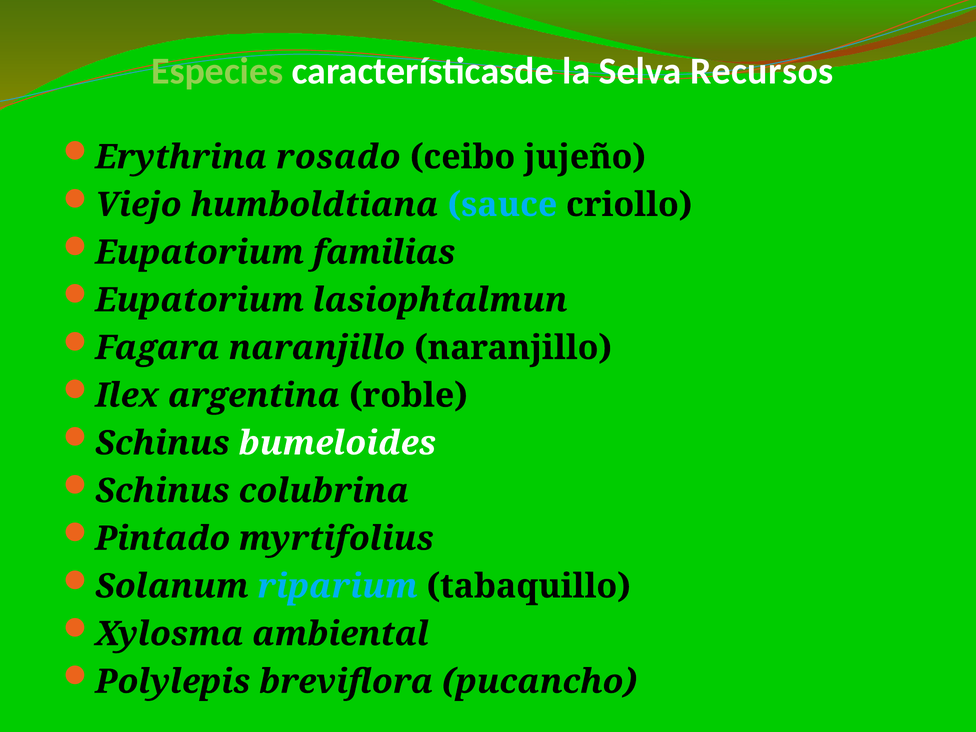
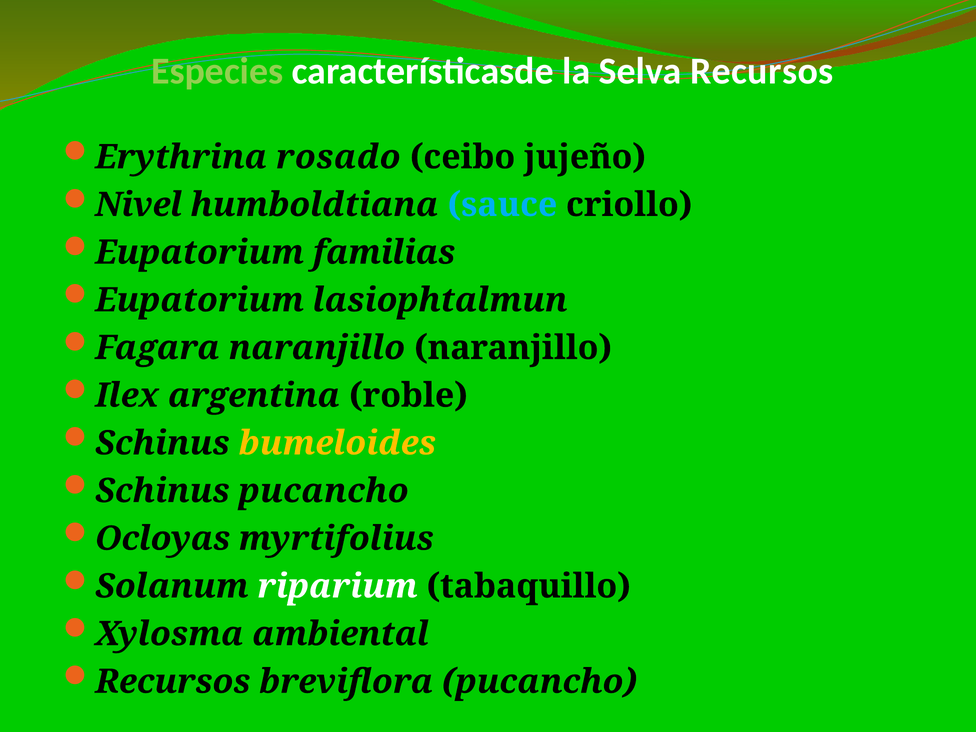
Viejo: Viejo -> Nivel
bumeloides colour: white -> yellow
Schinus colubrina: colubrina -> pucancho
Pintado: Pintado -> Ocloyas
riparium colour: light blue -> white
Polylepis at (173, 682): Polylepis -> Recursos
